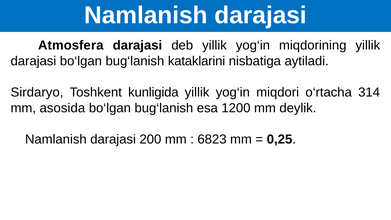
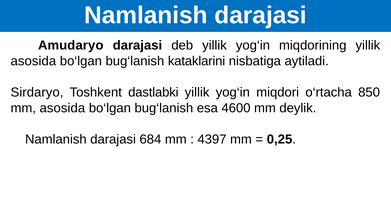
Atmosfera: Atmosfera -> Amudaryo
darajasi at (33, 61): darajasi -> asosida
kunligida: kunligida -> dastlabki
314: 314 -> 850
1200: 1200 -> 4600
200: 200 -> 684
6823: 6823 -> 4397
